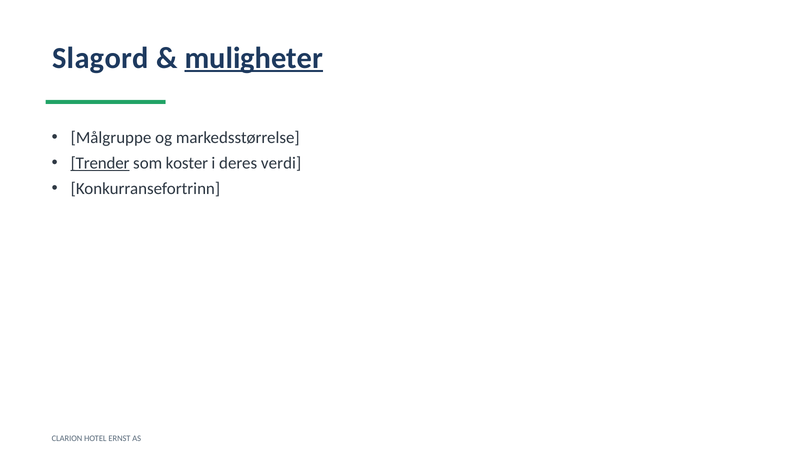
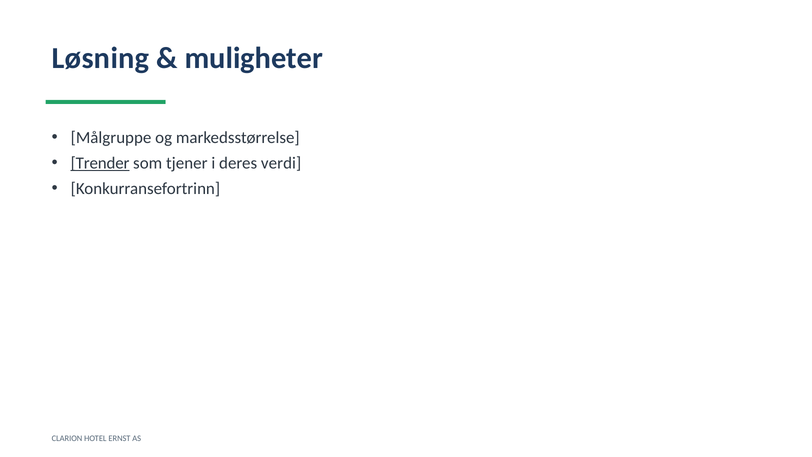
Slagord: Slagord -> Løsning
muligheter underline: present -> none
koster: koster -> tjener
